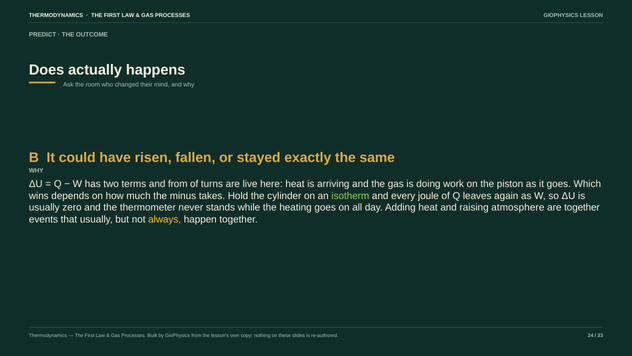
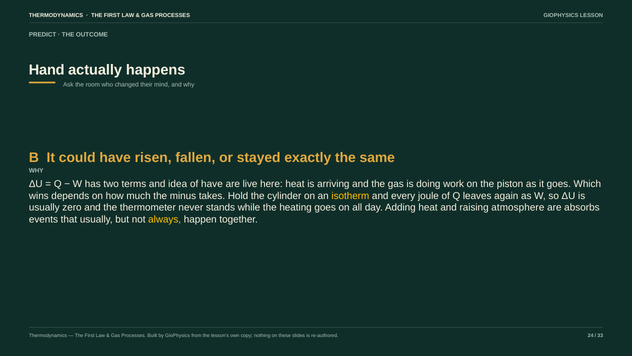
Does: Does -> Hand
and from: from -> idea
of turns: turns -> have
isotherm colour: light green -> yellow
are together: together -> absorbs
